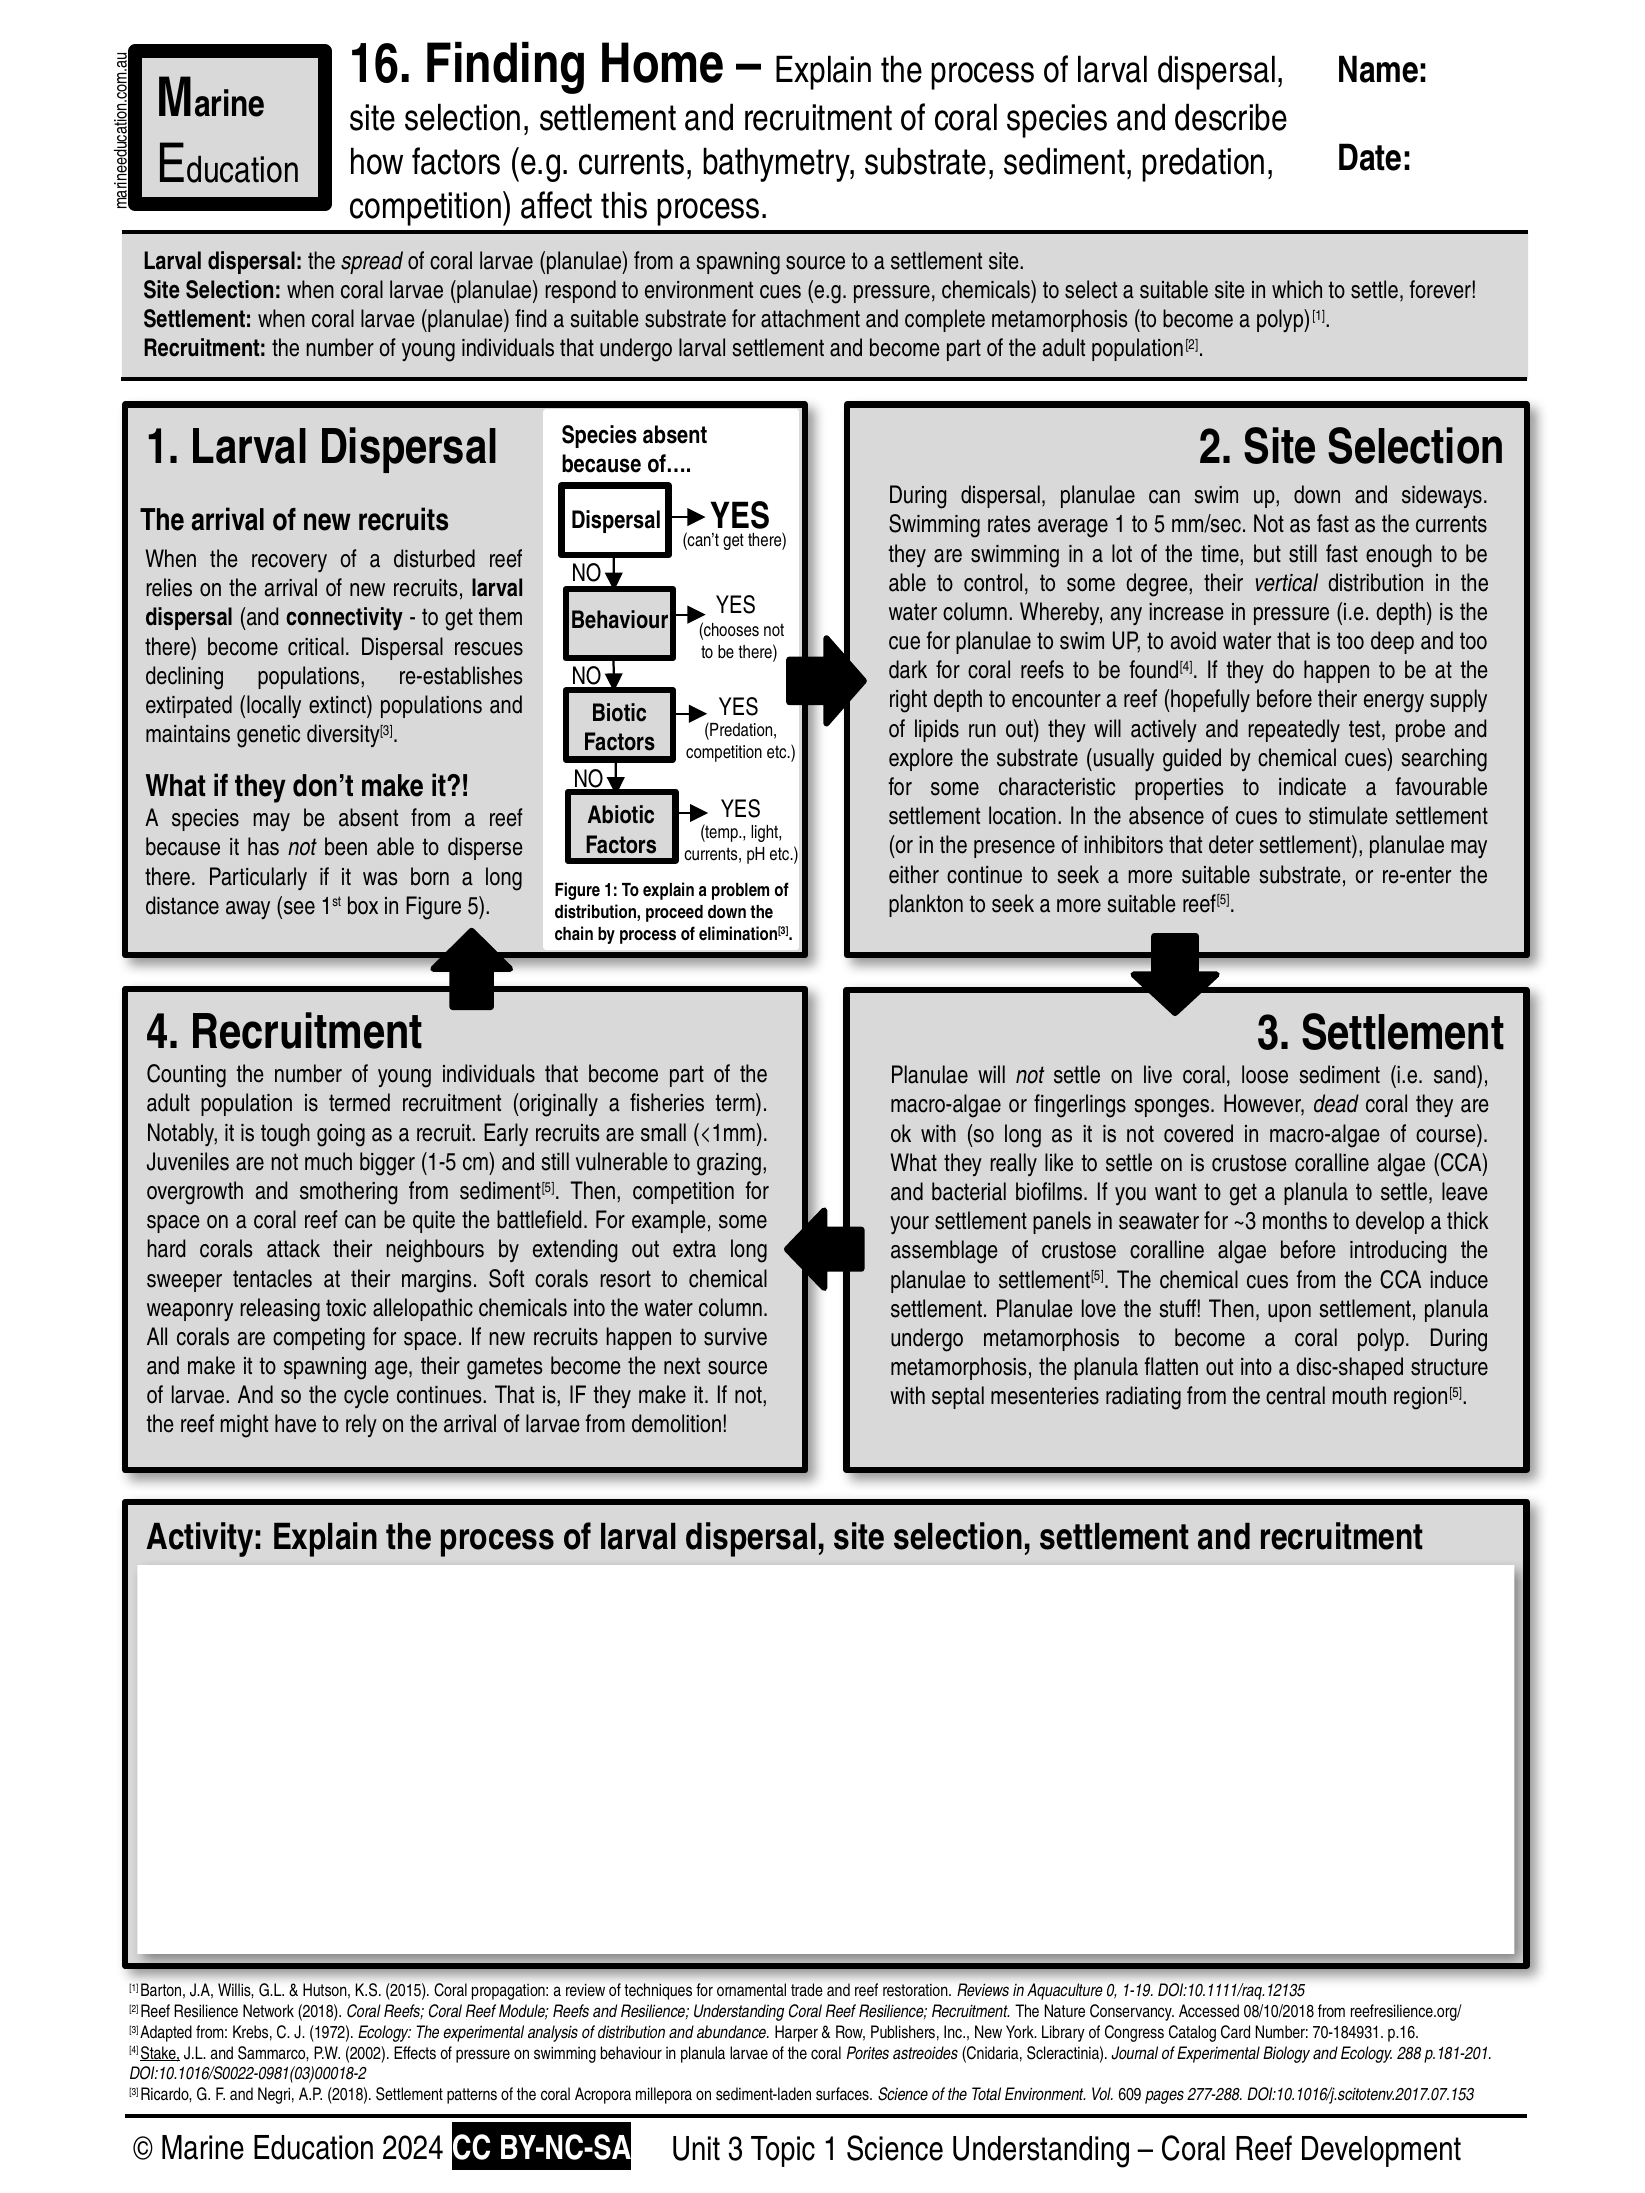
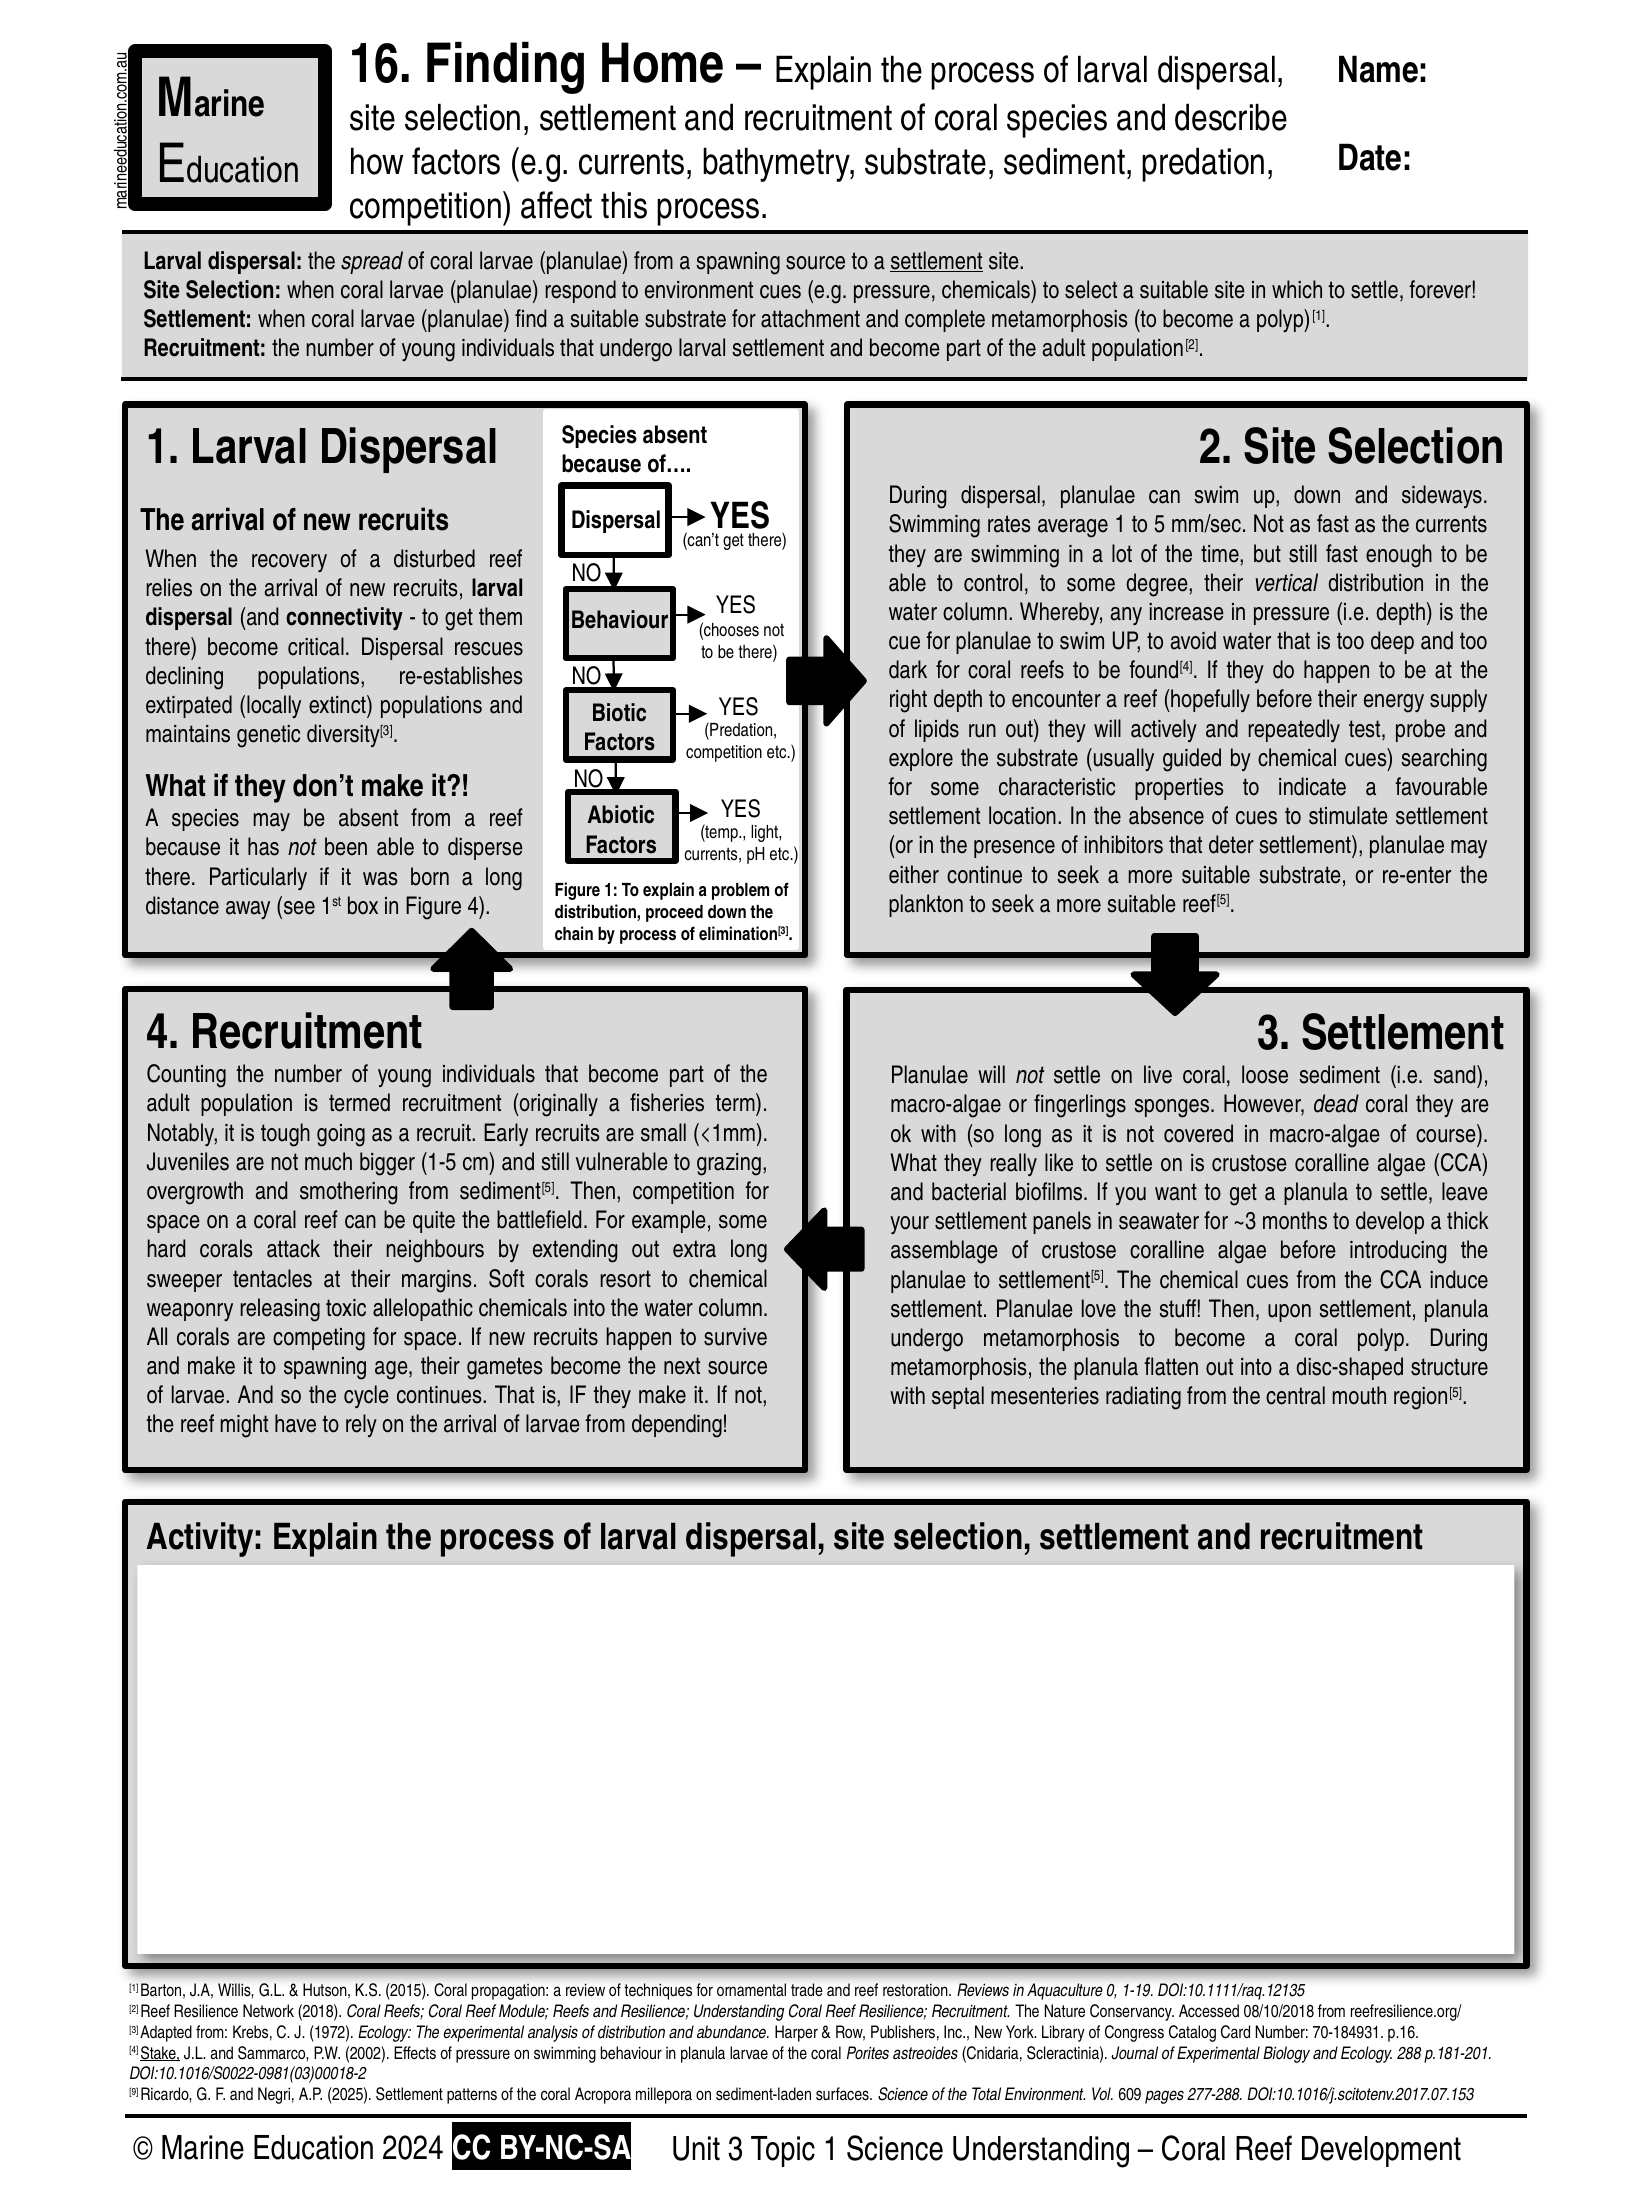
settlement at (936, 261) underline: none -> present
Figure 5: 5 -> 4
demolition: demolition -> depending
3 at (134, 2093): 3 -> 9
A.P 2018: 2018 -> 2025
